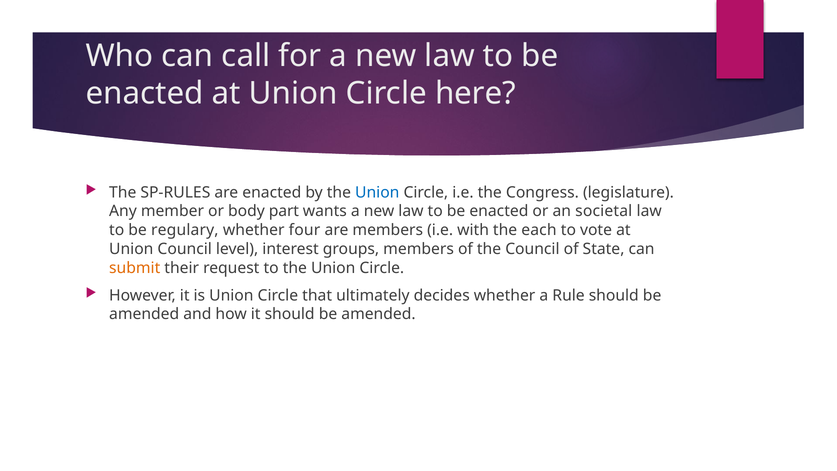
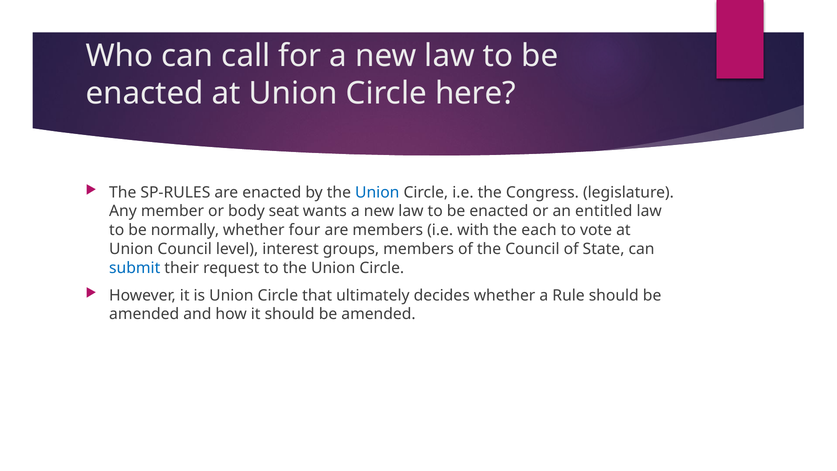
part: part -> seat
societal: societal -> entitled
regulary: regulary -> normally
submit colour: orange -> blue
